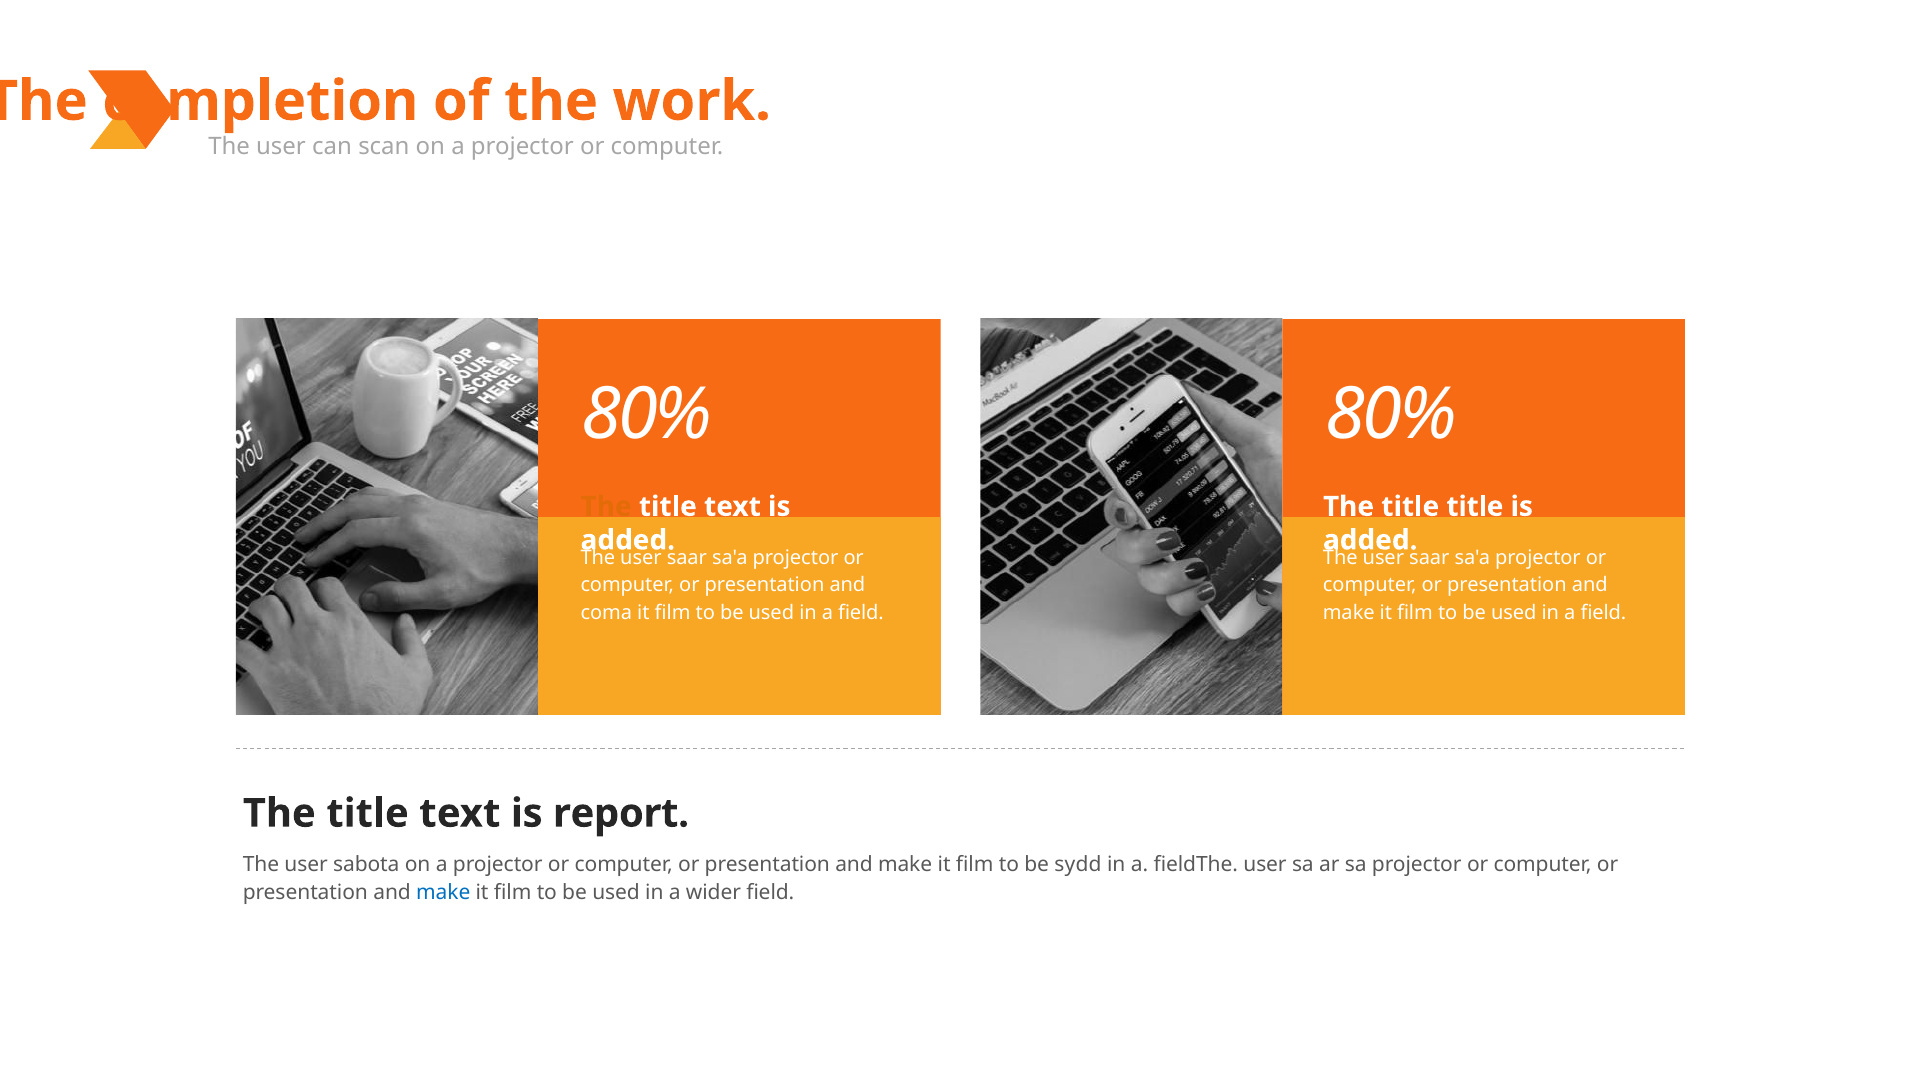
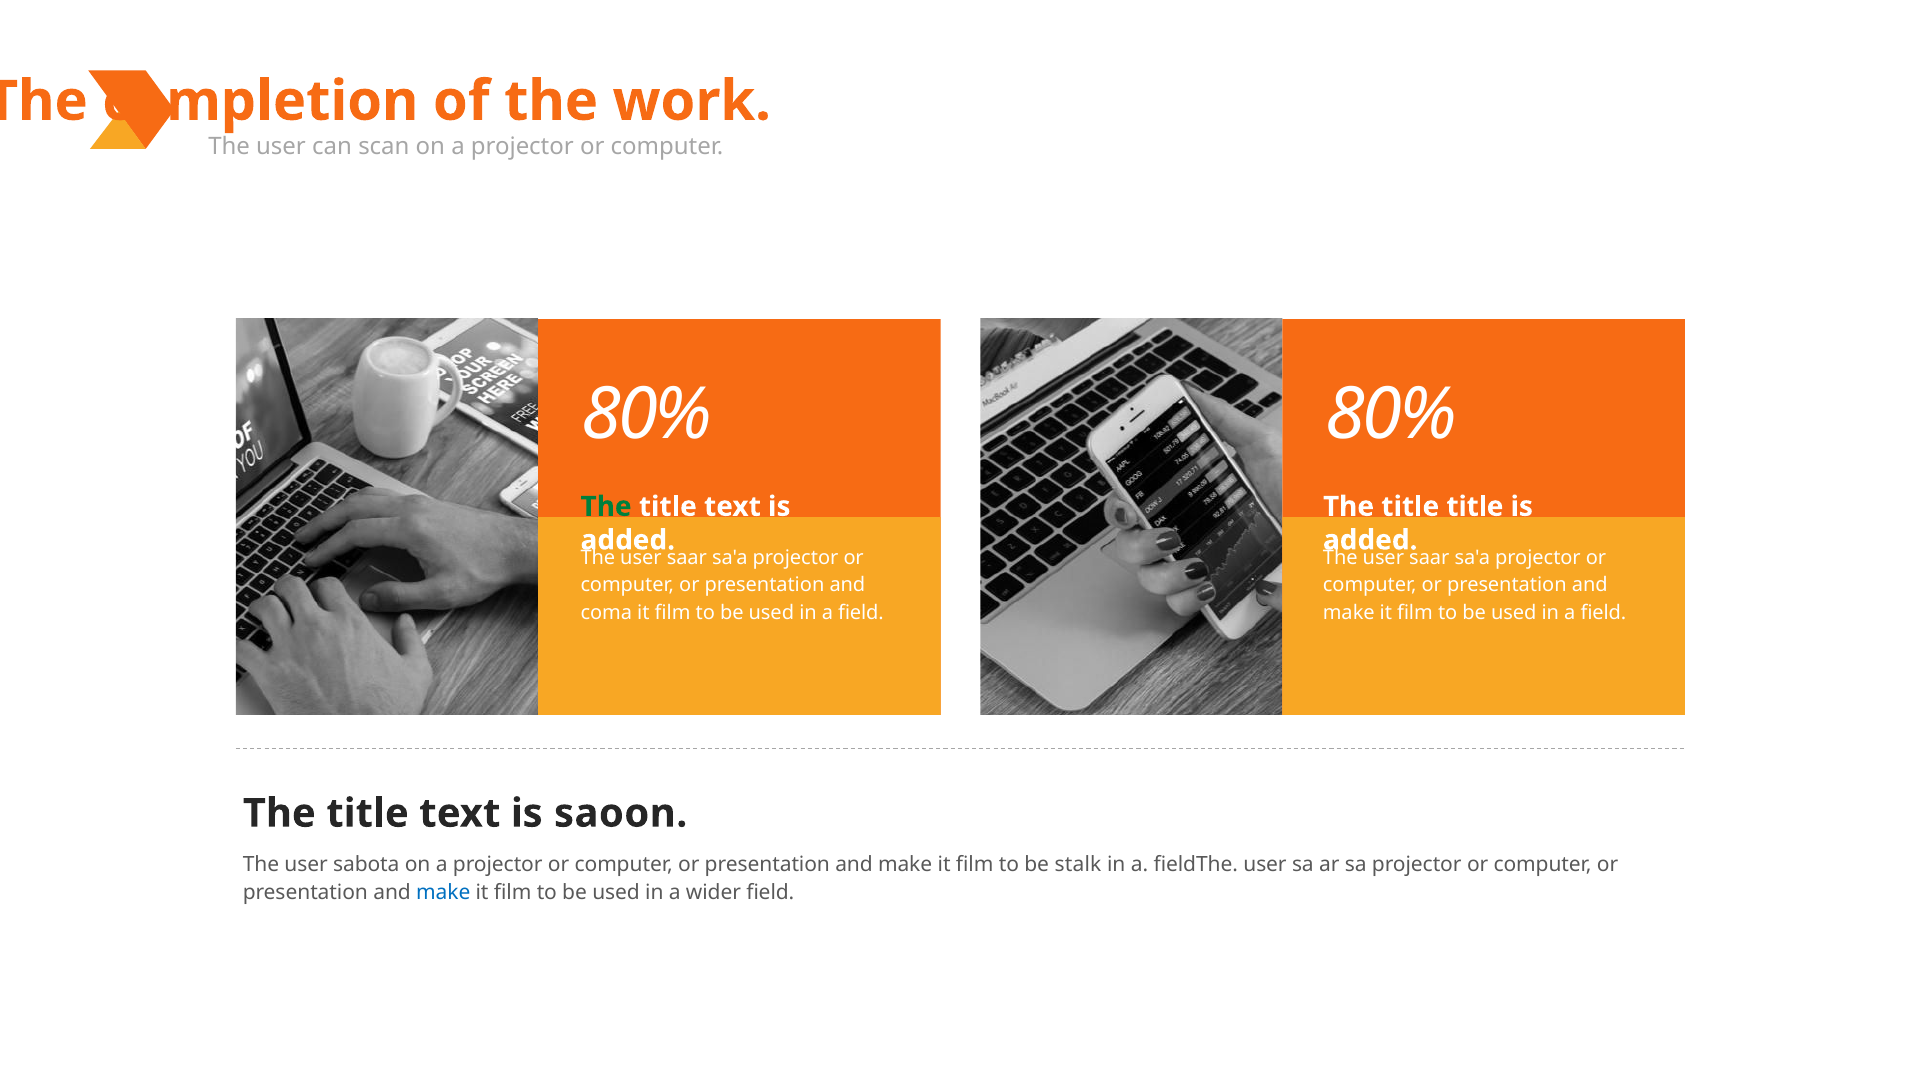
The at (606, 506) colour: orange -> green
report: report -> saoon
sydd: sydd -> stalk
